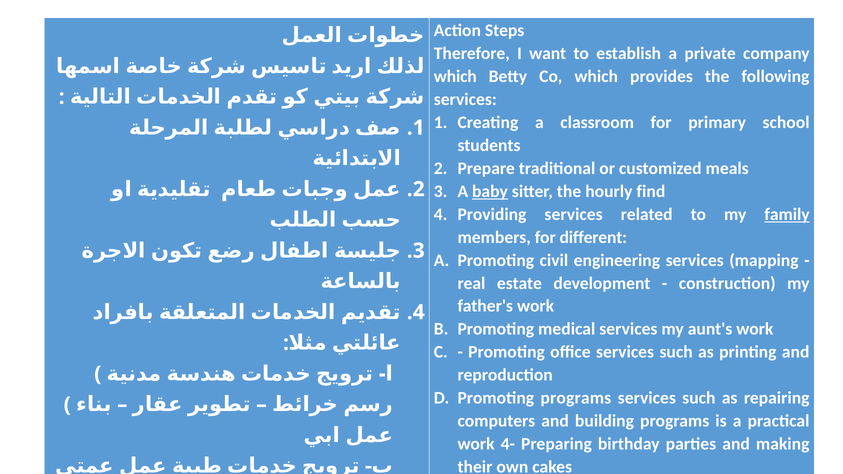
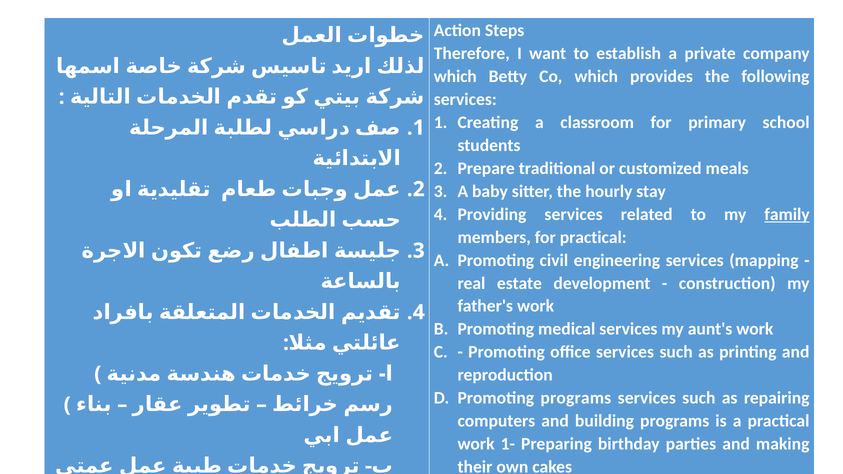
baby underline: present -> none
find: find -> stay
for different: different -> practical
4-: 4- -> 1-
